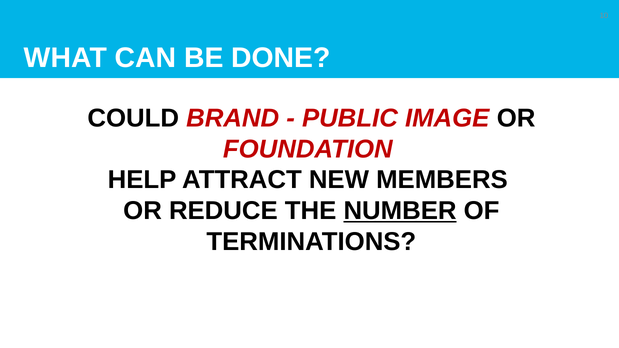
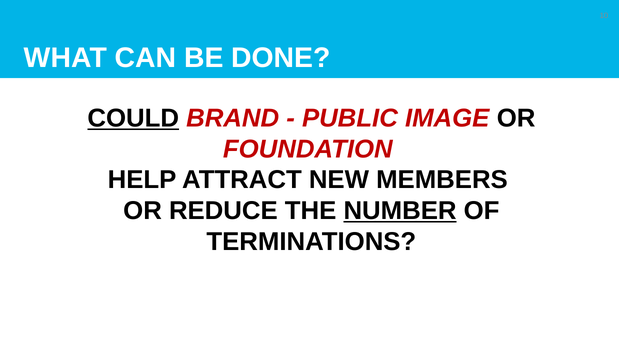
COULD underline: none -> present
